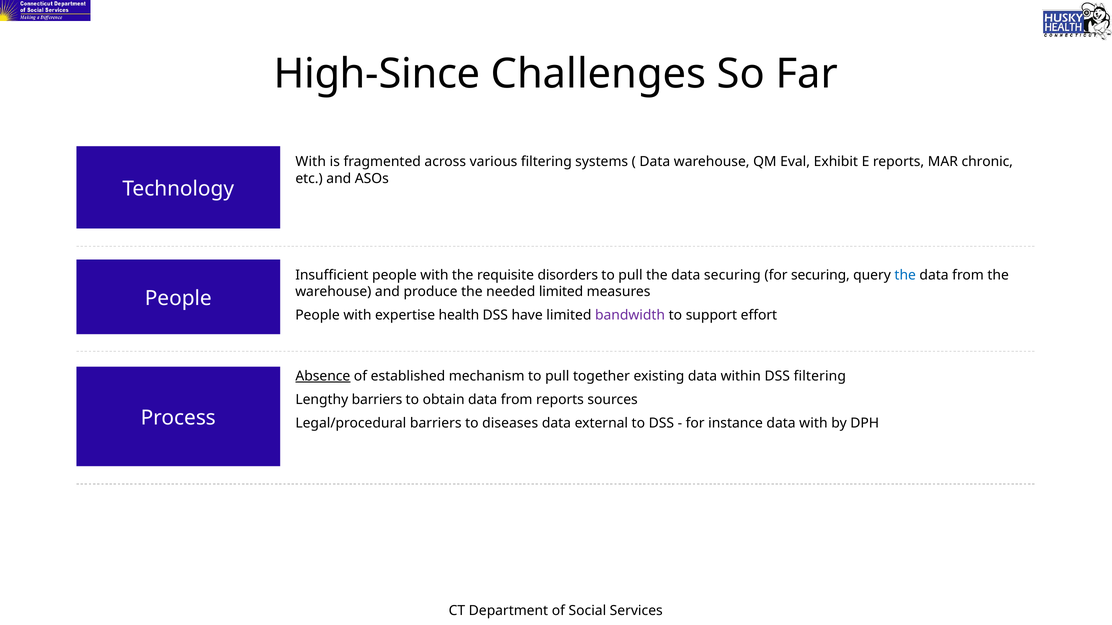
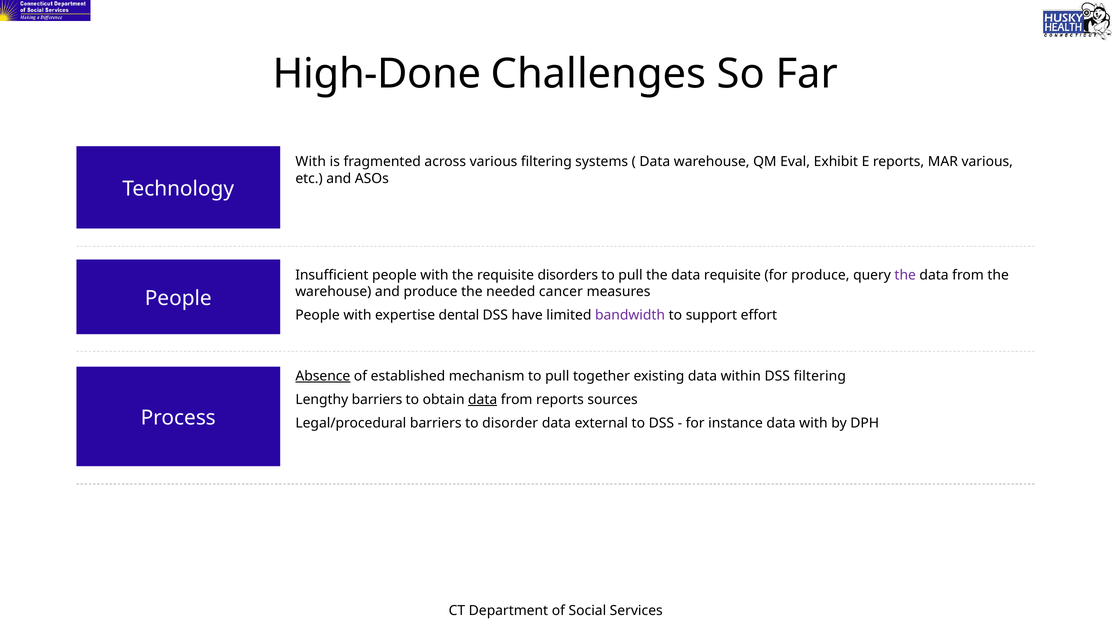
High-Since: High-Since -> High-Done
MAR chronic: chronic -> various
data securing: securing -> requisite
for securing: securing -> produce
the at (905, 275) colour: blue -> purple
needed limited: limited -> cancer
health: health -> dental
data at (483, 400) underline: none -> present
diseases: diseases -> disorder
